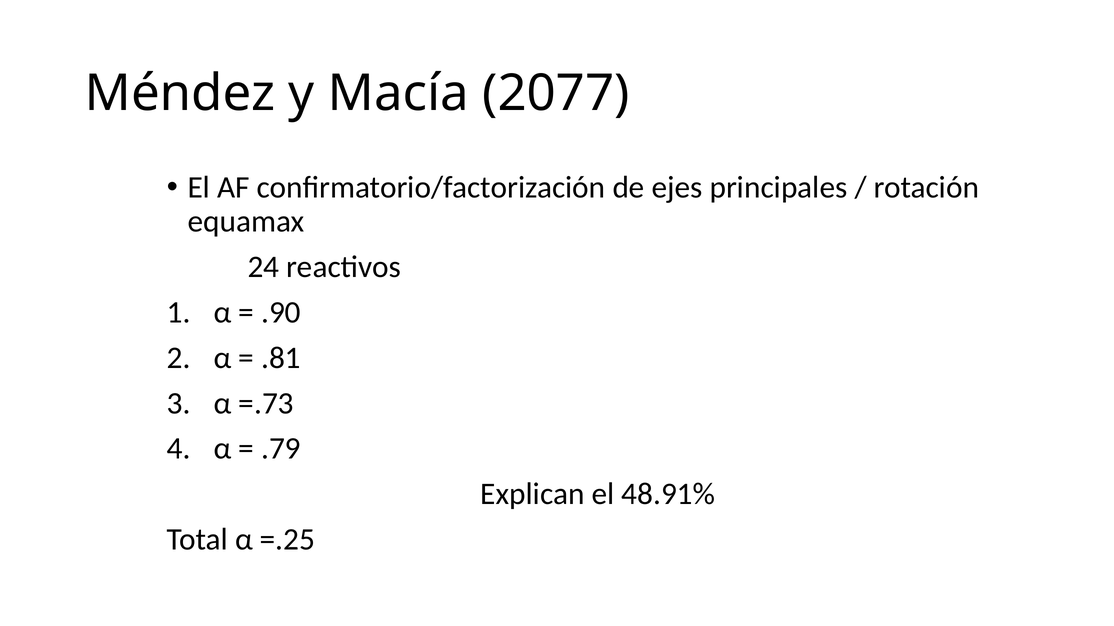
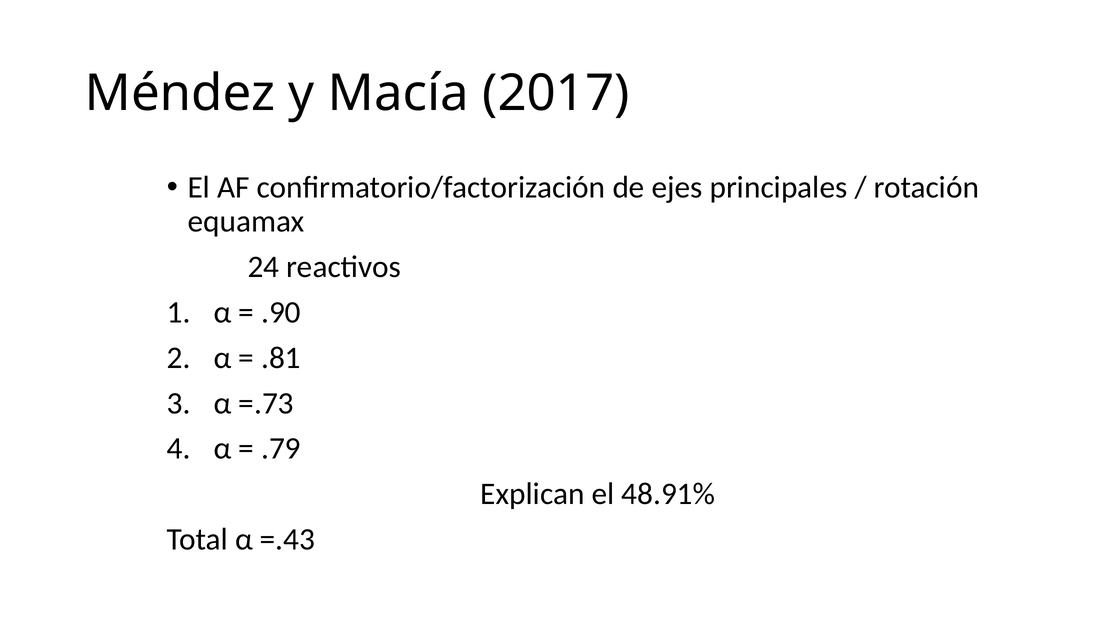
2077: 2077 -> 2017
=.25: =.25 -> =.43
